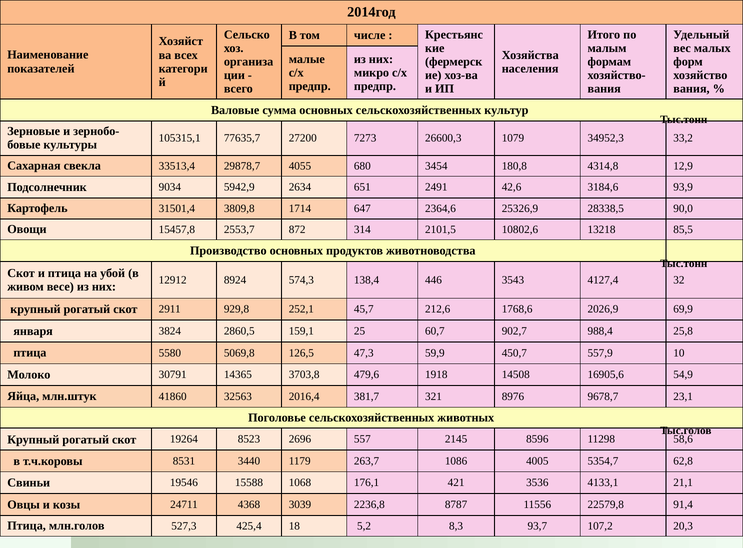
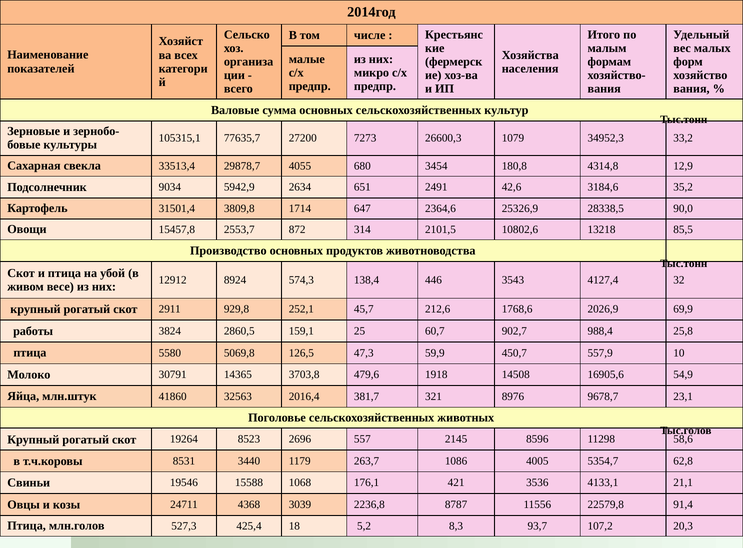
93,9: 93,9 -> 35,2
января: января -> работы
